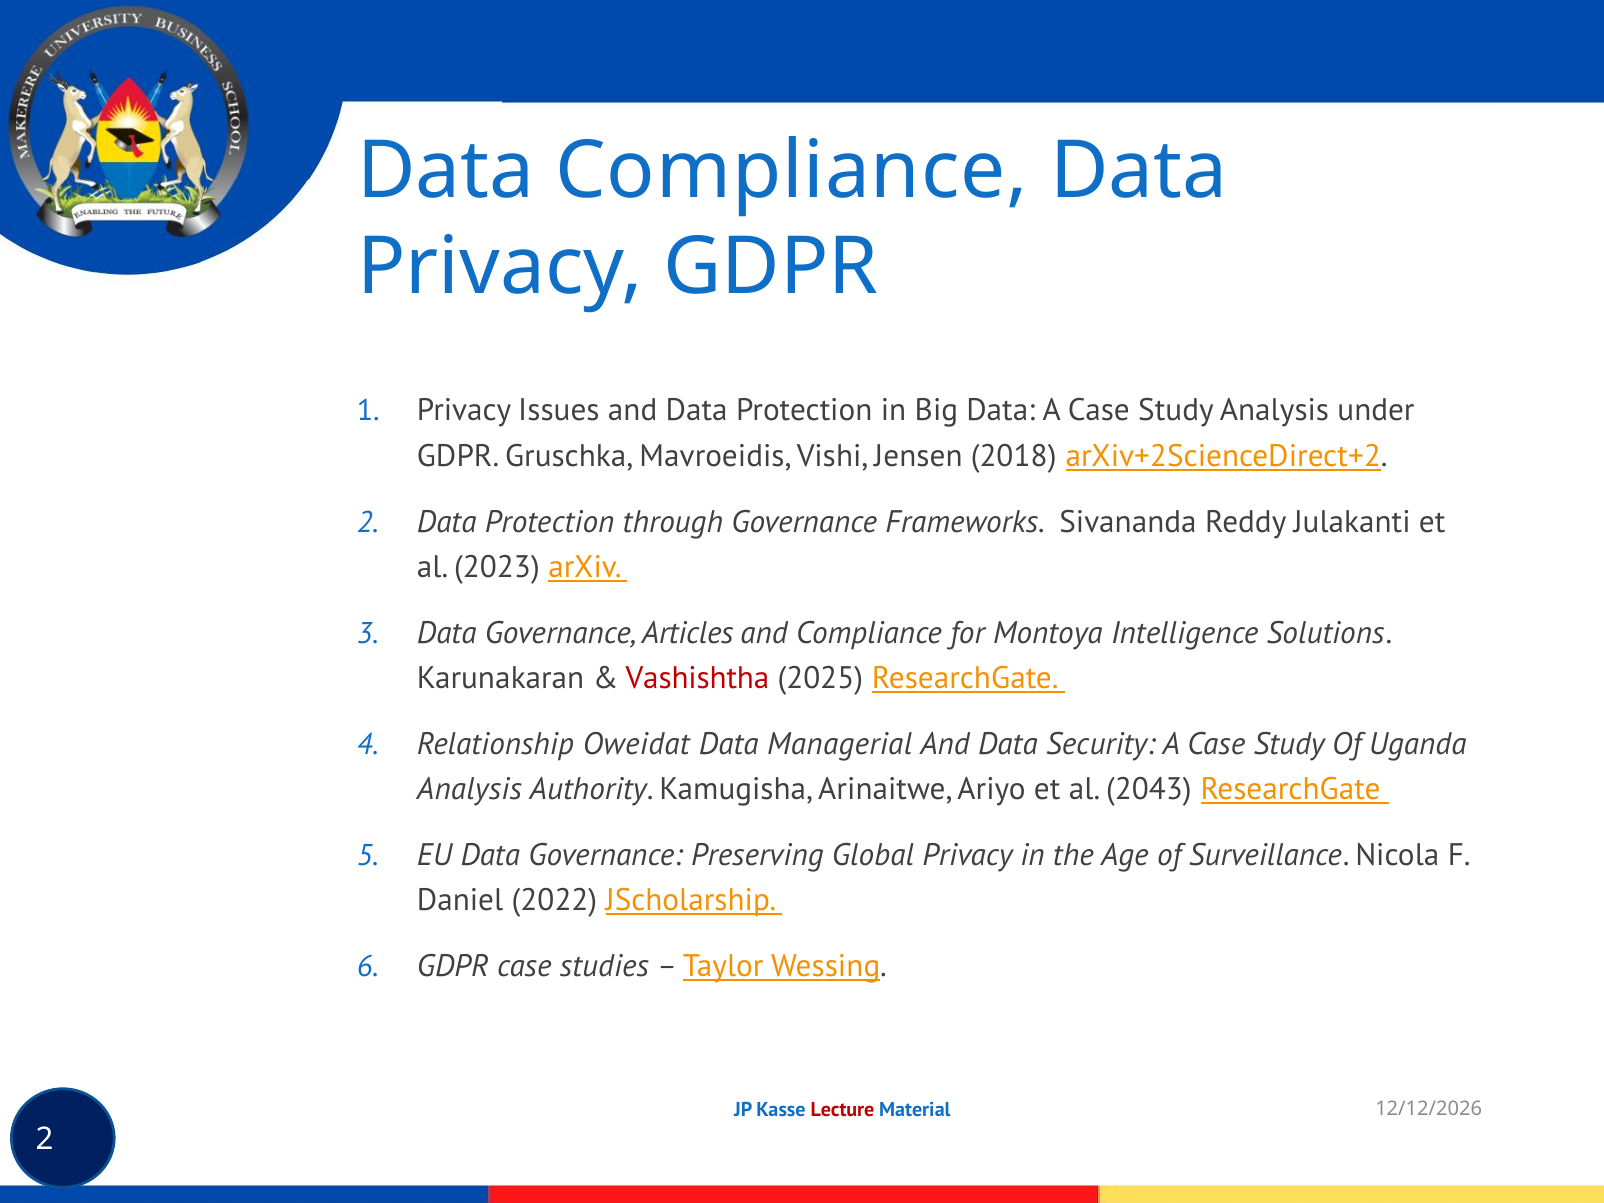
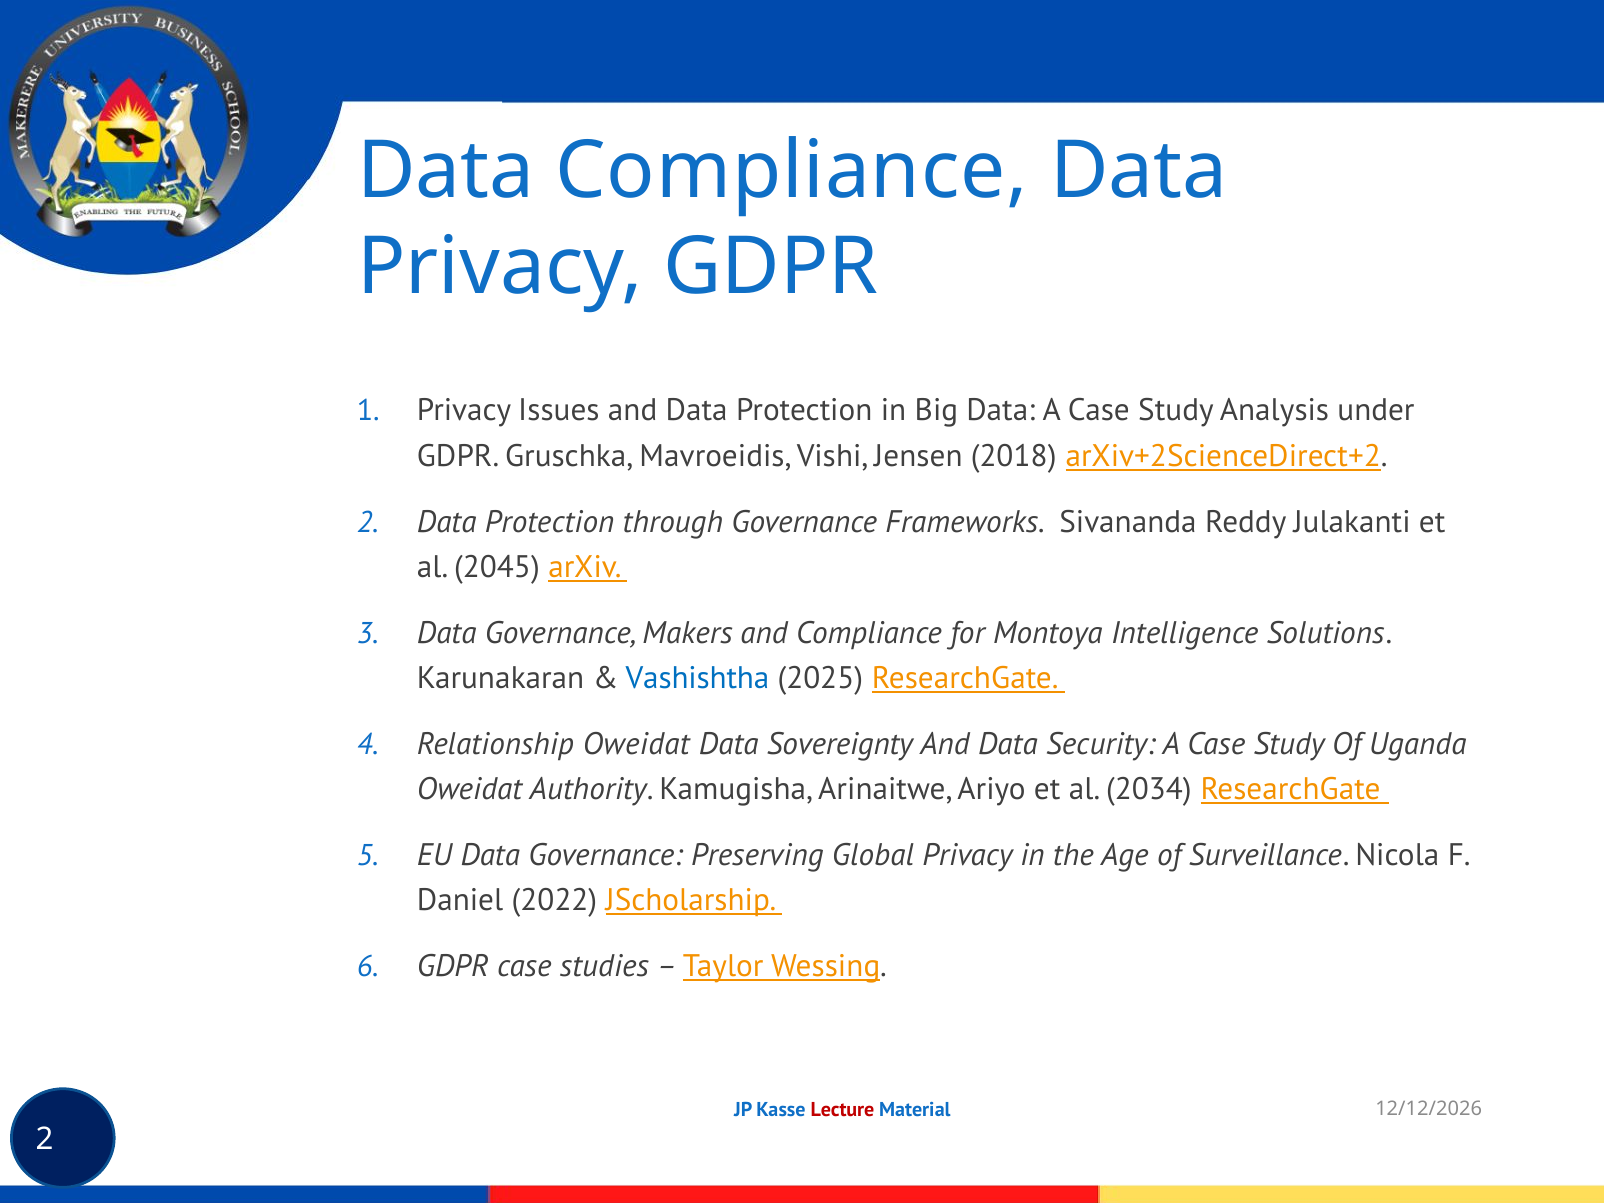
2023: 2023 -> 2045
Articles: Articles -> Makers
Vashishtha colour: red -> blue
Managerial: Managerial -> Sovereignty
Analysis at (470, 789): Analysis -> Oweidat
2043: 2043 -> 2034
